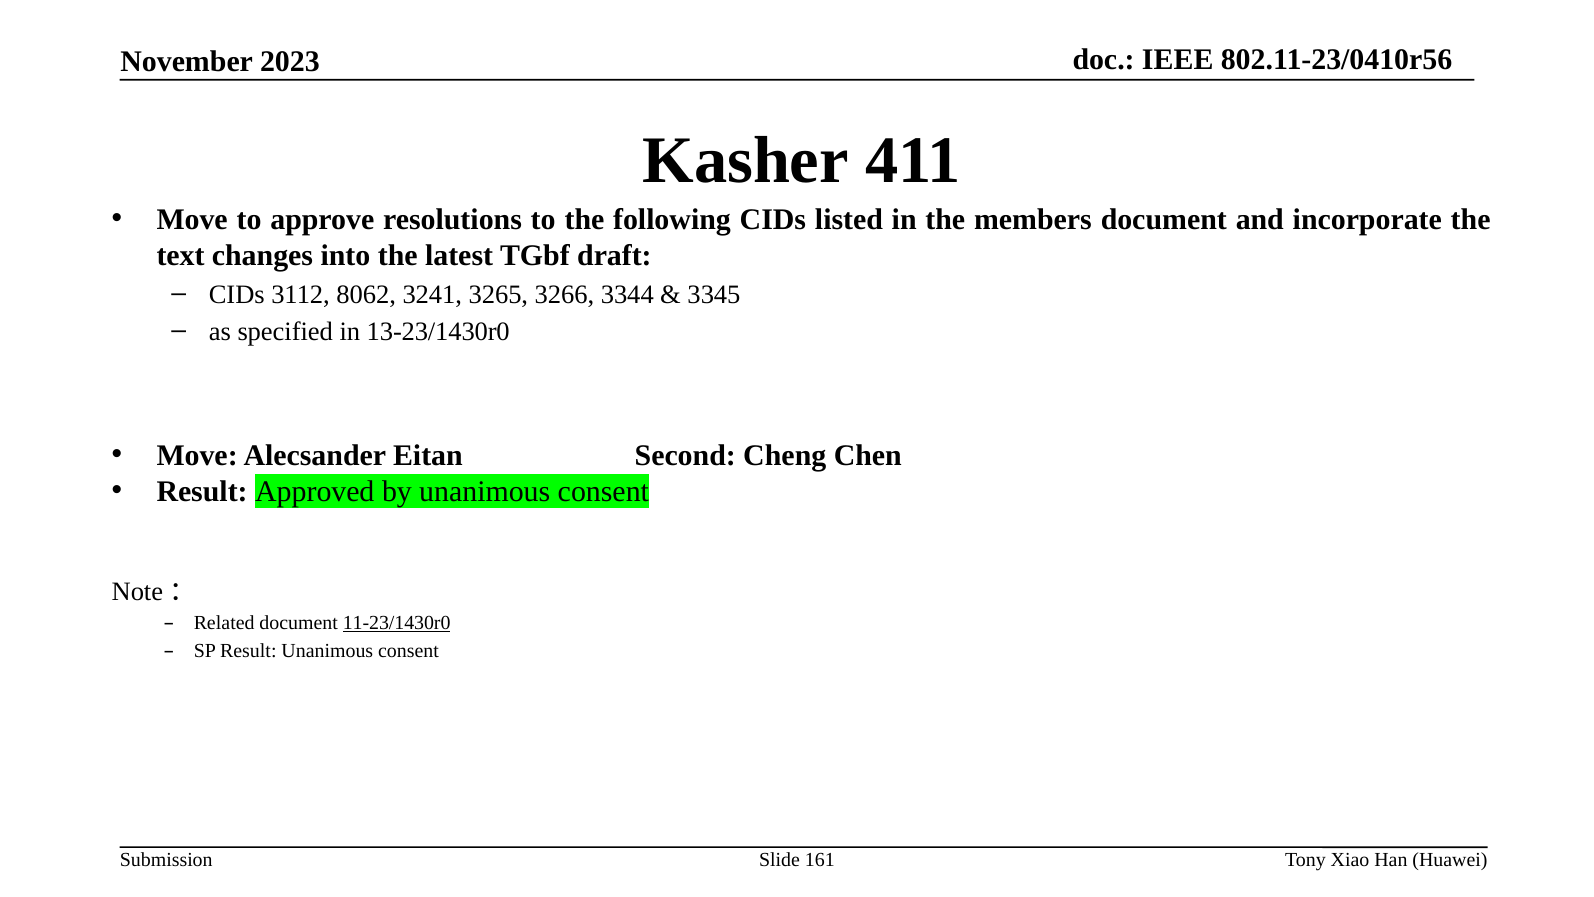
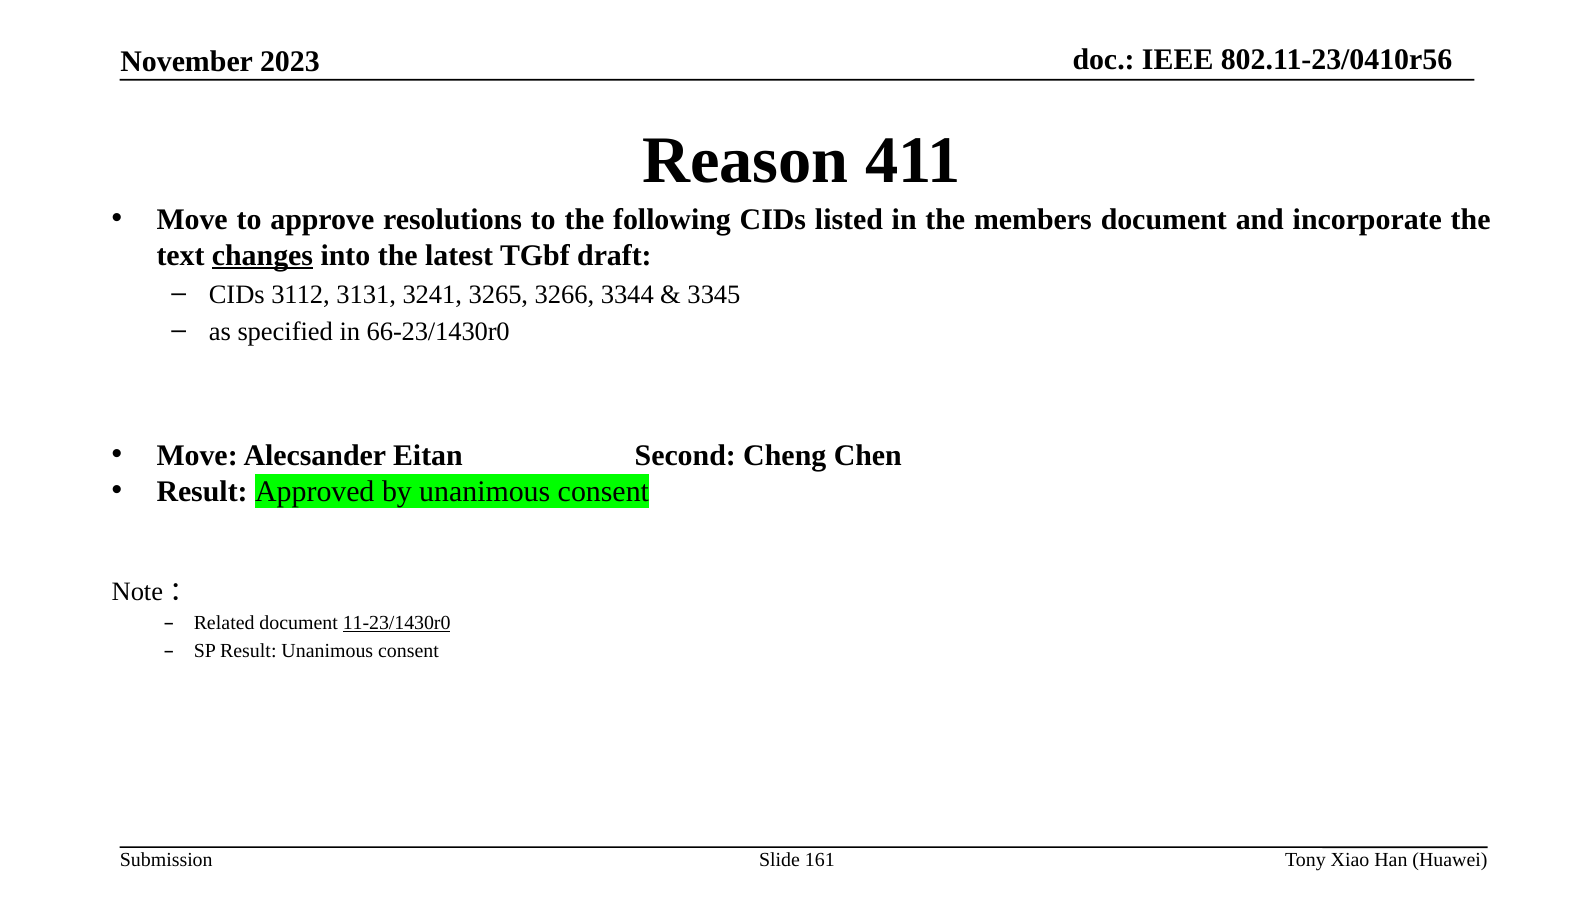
Kasher: Kasher -> Reason
changes underline: none -> present
8062: 8062 -> 3131
13-23/1430r0: 13-23/1430r0 -> 66-23/1430r0
